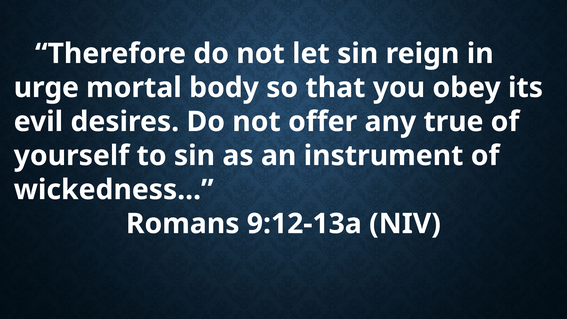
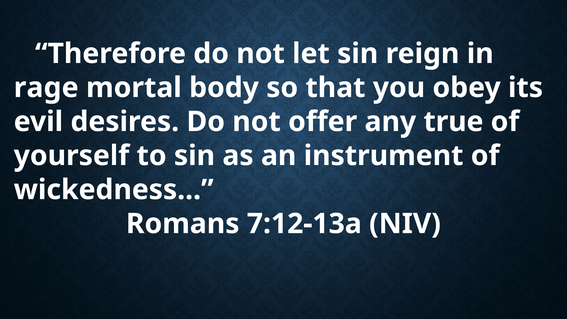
urge: urge -> rage
9:12-13a: 9:12-13a -> 7:12-13a
